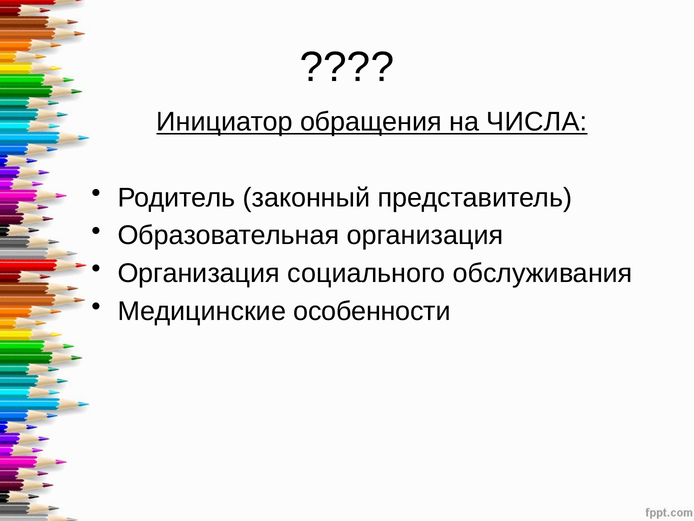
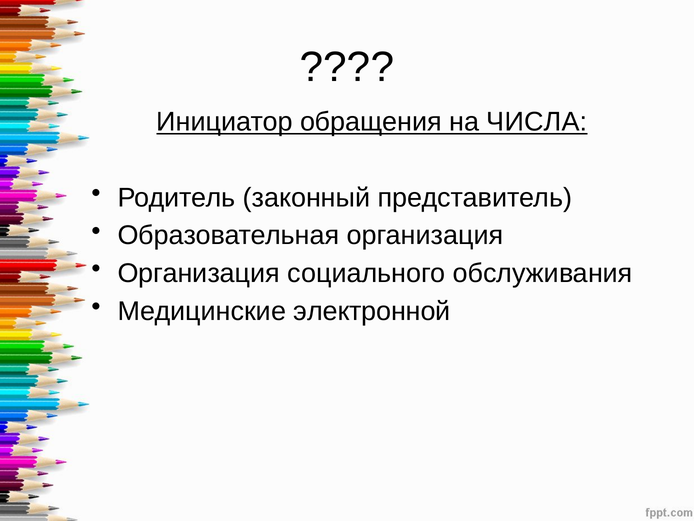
особенности: особенности -> электронной
